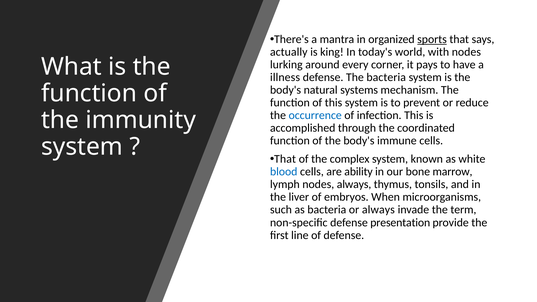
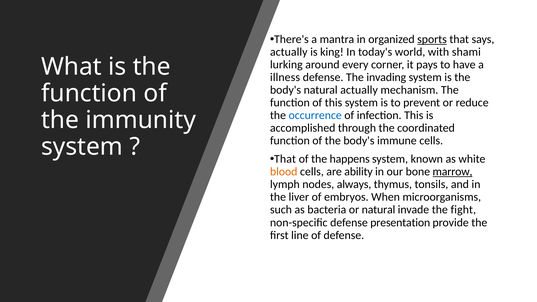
with nodes: nodes -> shami
The bacteria: bacteria -> invading
natural systems: systems -> actually
complex: complex -> happens
blood colour: blue -> orange
marrow underline: none -> present
or always: always -> natural
term: term -> fight
